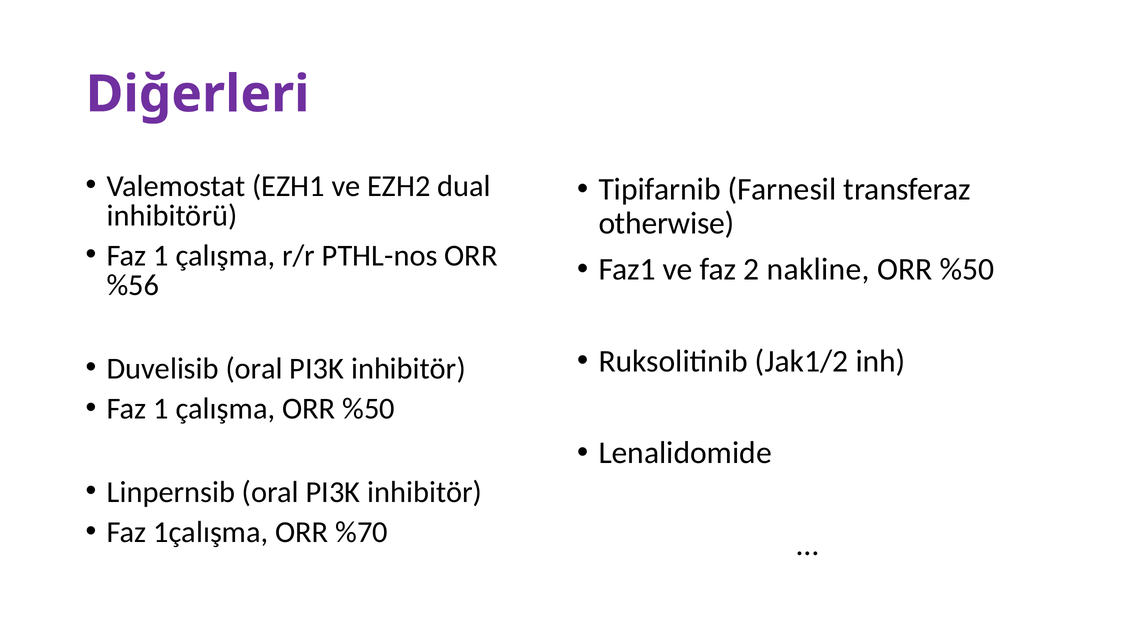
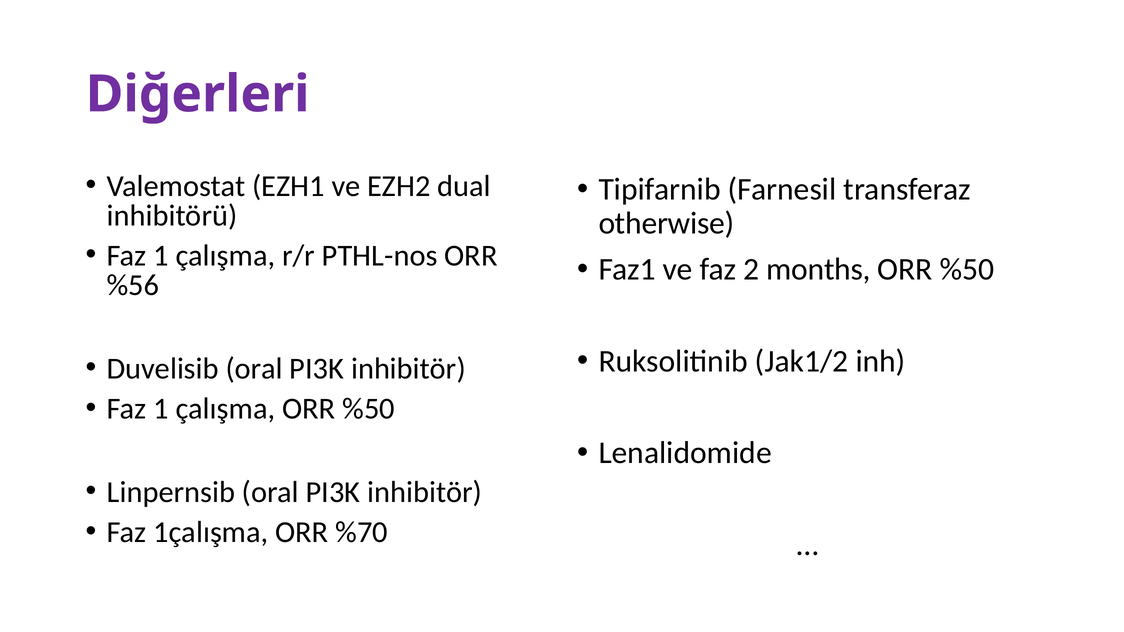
nakline: nakline -> months
